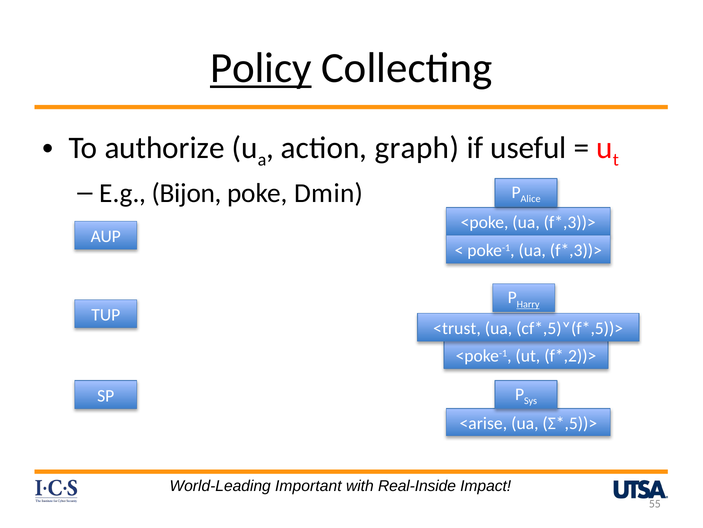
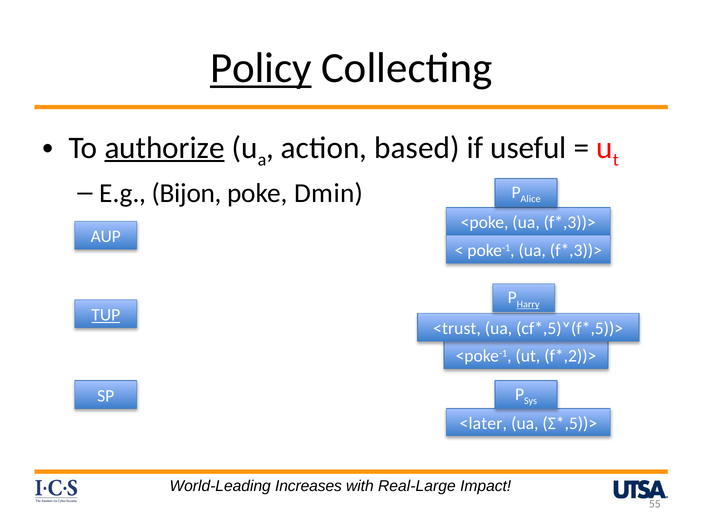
authorize underline: none -> present
graph: graph -> based
TUP underline: none -> present
<arise: <arise -> <later
Important: Important -> Increases
Real-Inside: Real-Inside -> Real-Large
